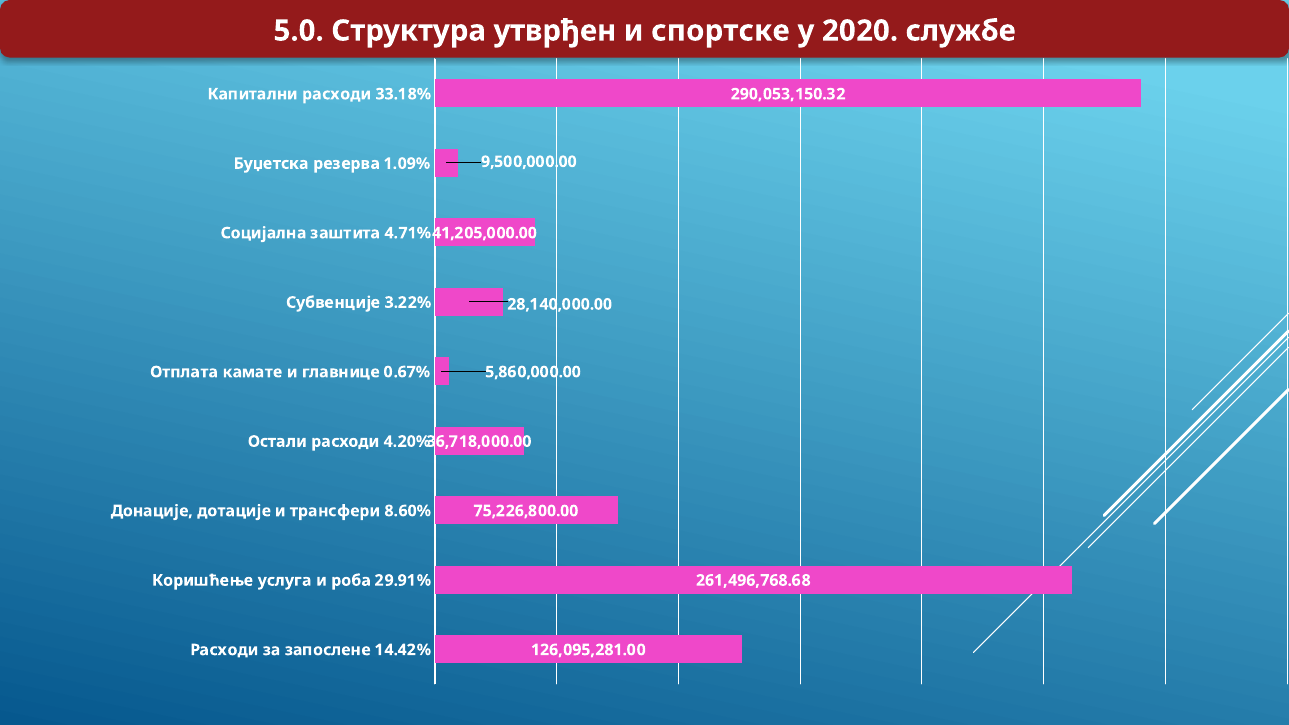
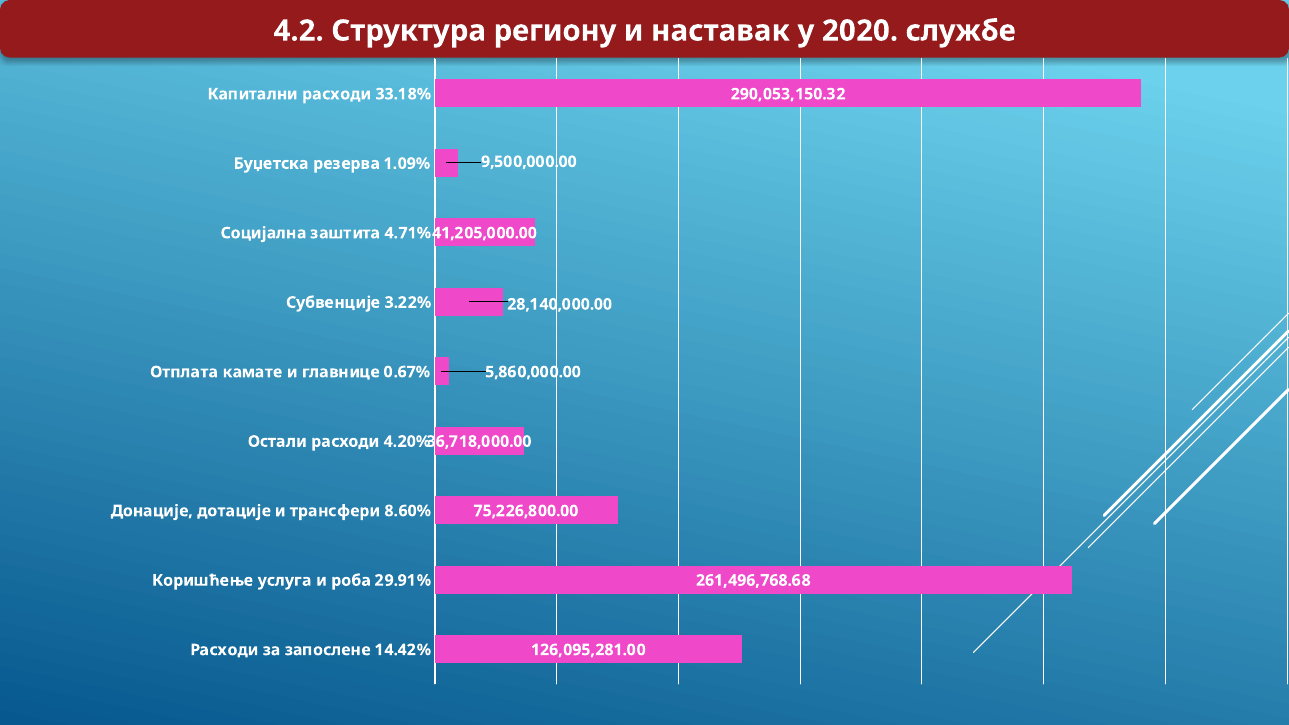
5.0: 5.0 -> 4.2
утврђен: утврђен -> региону
спортске: спортске -> наставак
